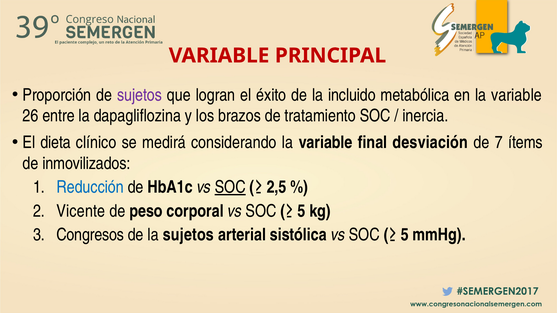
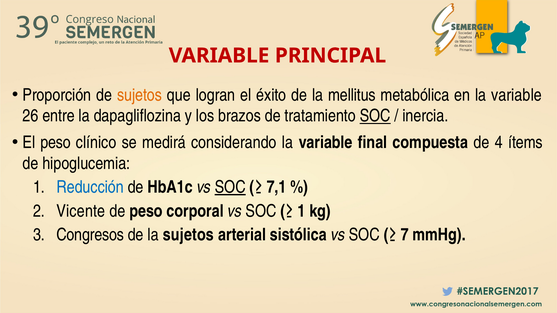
sujetos at (140, 95) colour: purple -> orange
incluido: incluido -> mellitus
SOC at (375, 116) underline: none -> present
El dieta: dieta -> peso
desviación: desviación -> compuesta
7: 7 -> 4
inmovilizados: inmovilizados -> hipoglucemia
2,5: 2,5 -> 7,1
5 at (302, 211): 5 -> 1
5 at (405, 235): 5 -> 7
